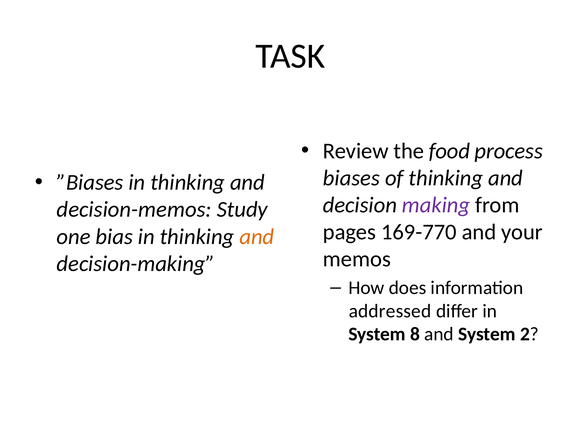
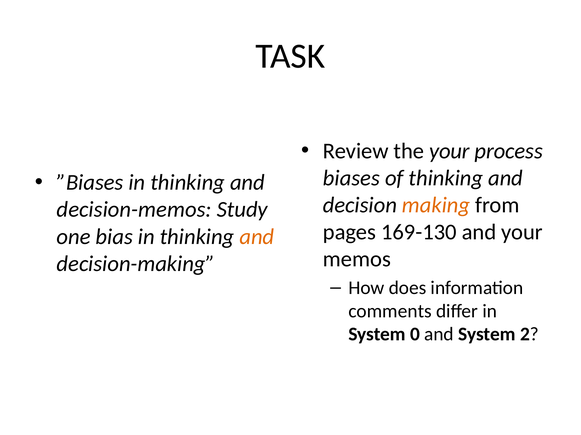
the food: food -> your
making colour: purple -> orange
169-770: 169-770 -> 169-130
addressed: addressed -> comments
8: 8 -> 0
